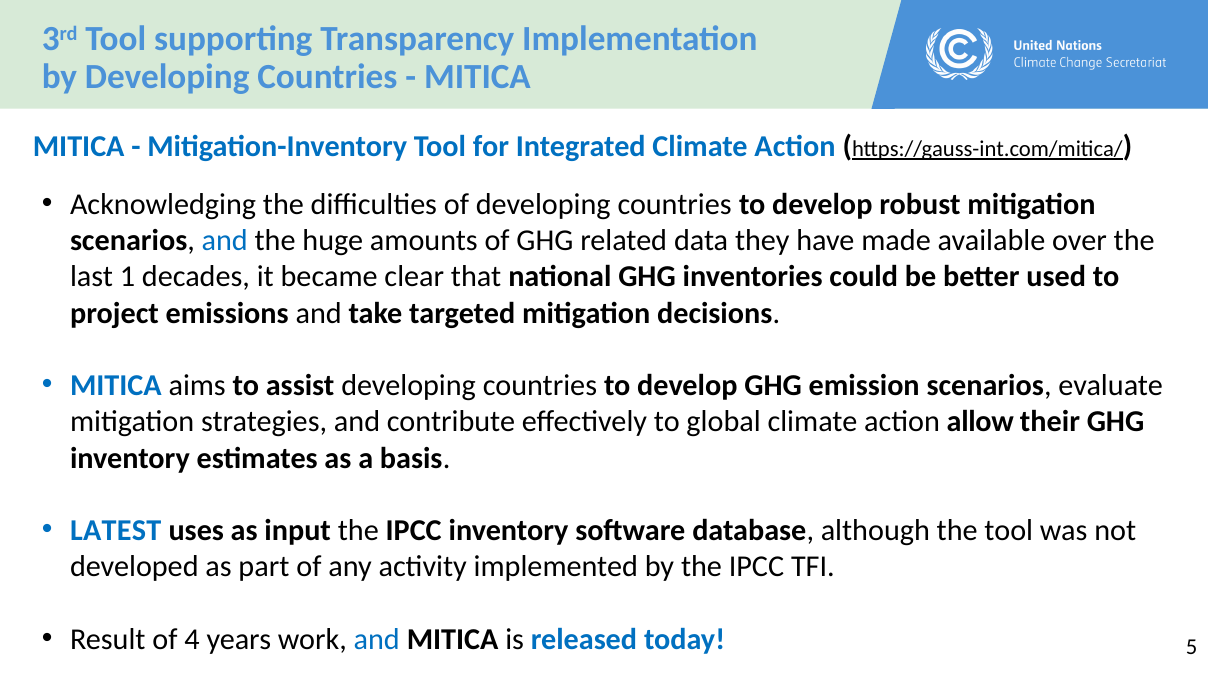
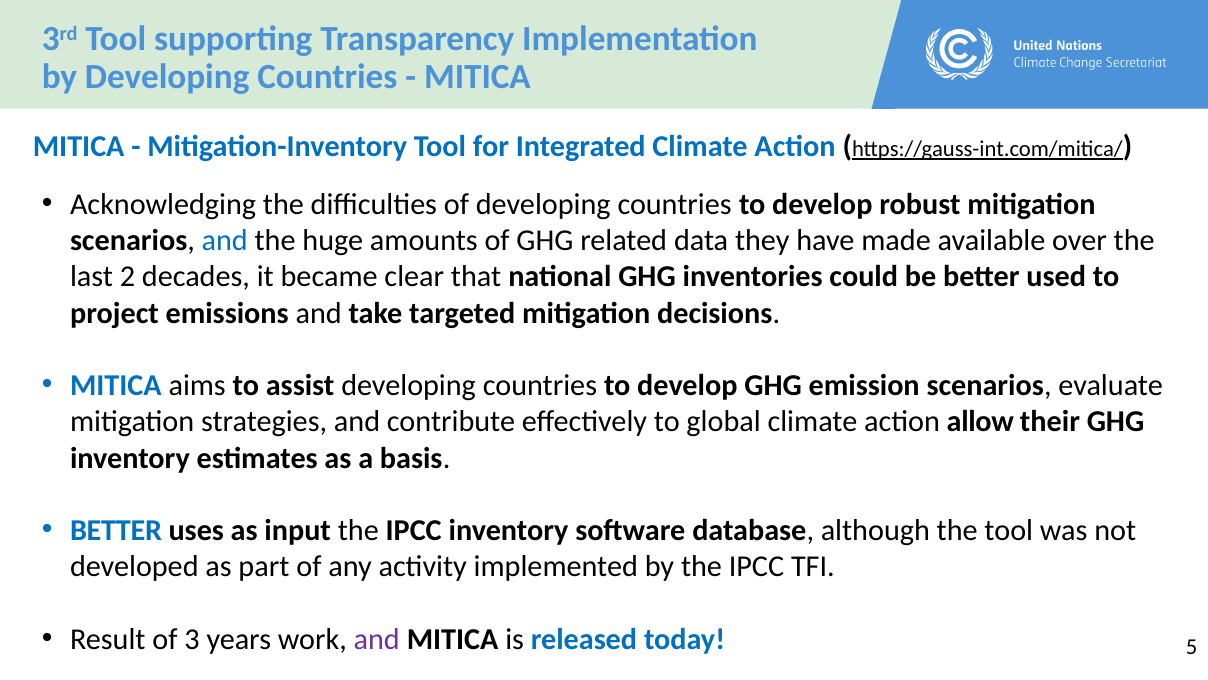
1: 1 -> 2
LATEST at (116, 530): LATEST -> BETTER
4: 4 -> 3
and at (377, 639) colour: blue -> purple
